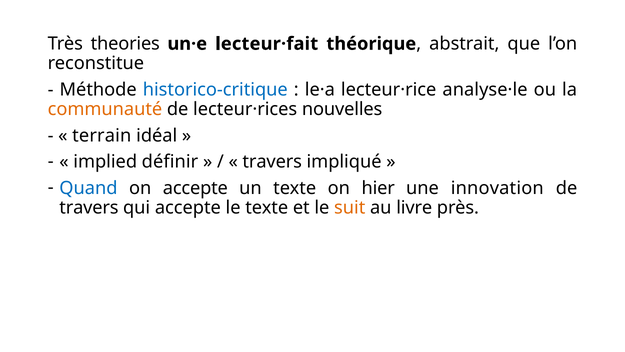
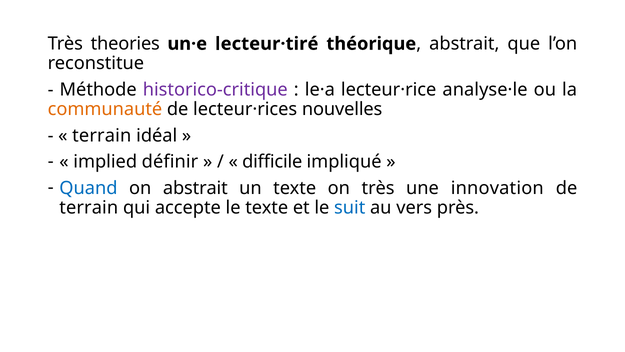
lecteur·fait: lecteur·fait -> lecteur·tiré
historico-critique colour: blue -> purple
travers at (272, 162): travers -> difficile
on accepte: accepte -> abstrait
on hier: hier -> très
travers at (89, 208): travers -> terrain
suit colour: orange -> blue
livre: livre -> vers
